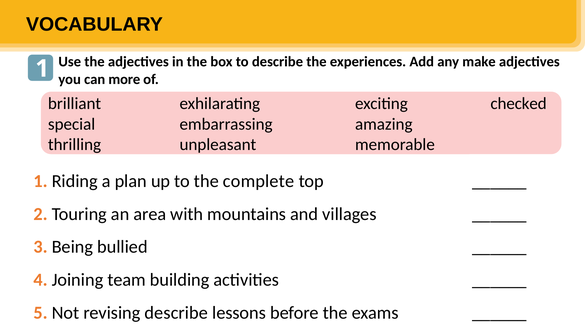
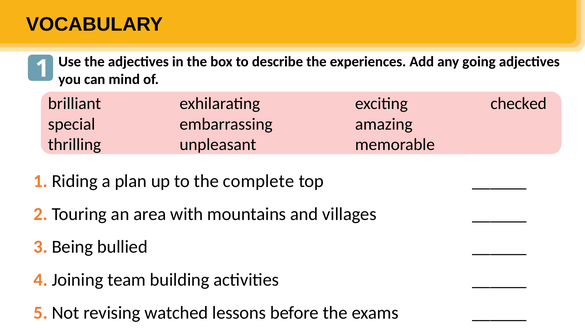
make: make -> going
more: more -> mind
revising describe: describe -> watched
